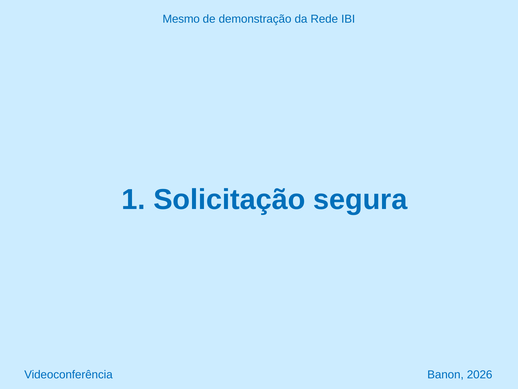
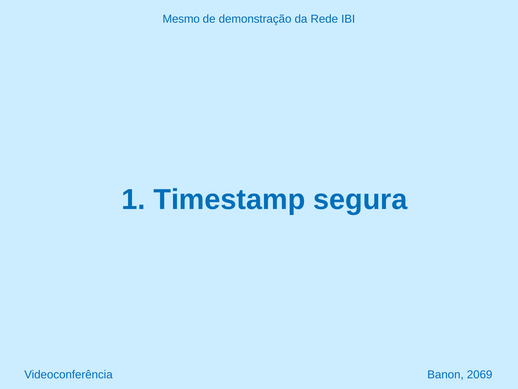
Solicitação: Solicitação -> Timestamp
2026: 2026 -> 2069
